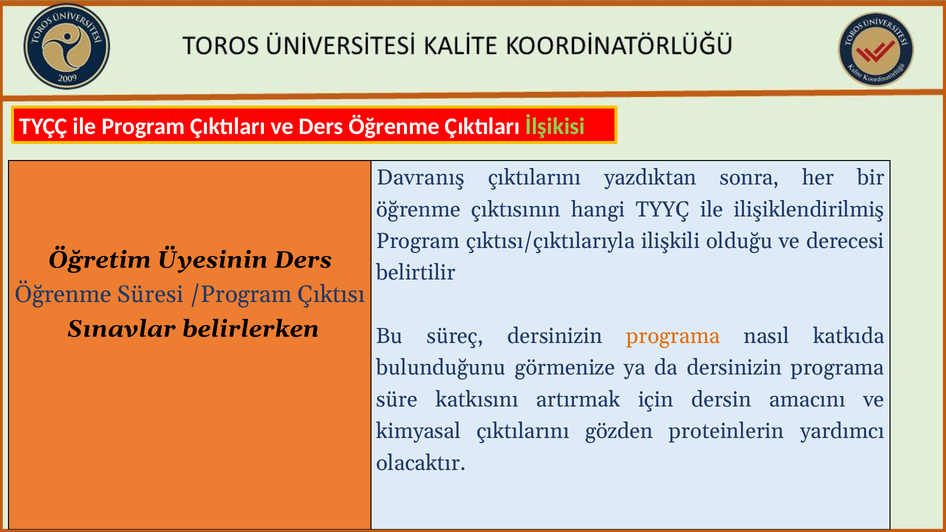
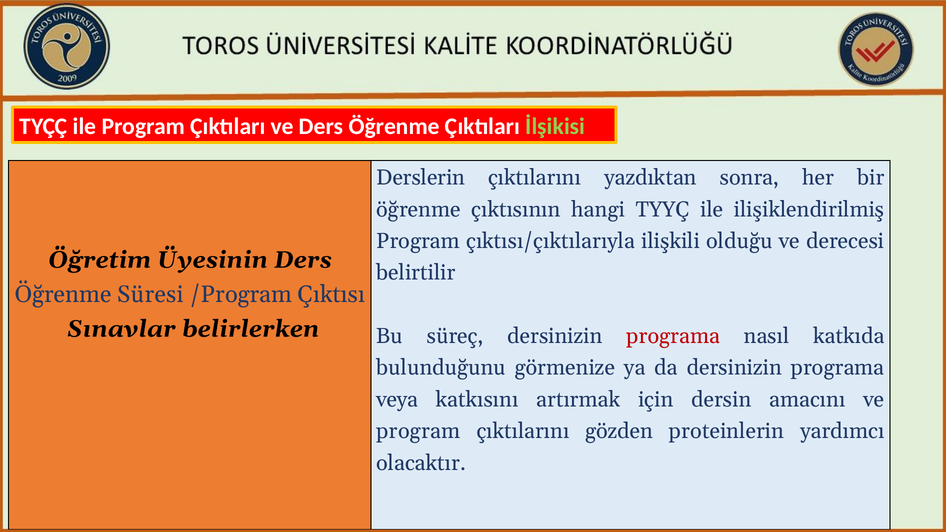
Davranış: Davranış -> Derslerin
programa at (673, 336) colour: orange -> red
süre: süre -> veya
kimyasal at (419, 431): kimyasal -> program
